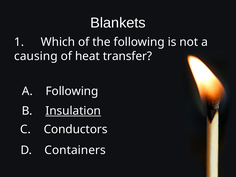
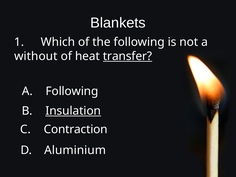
causing: causing -> without
transfer underline: none -> present
Conductors: Conductors -> Contraction
Containers: Containers -> Aluminium
